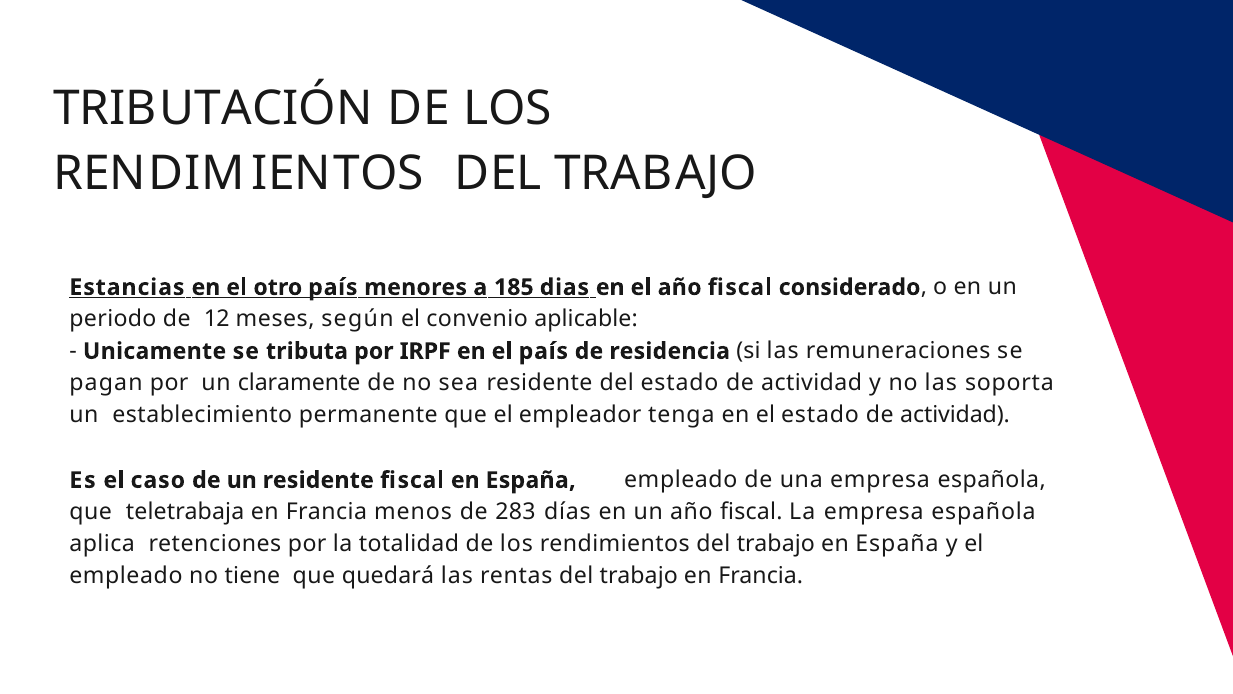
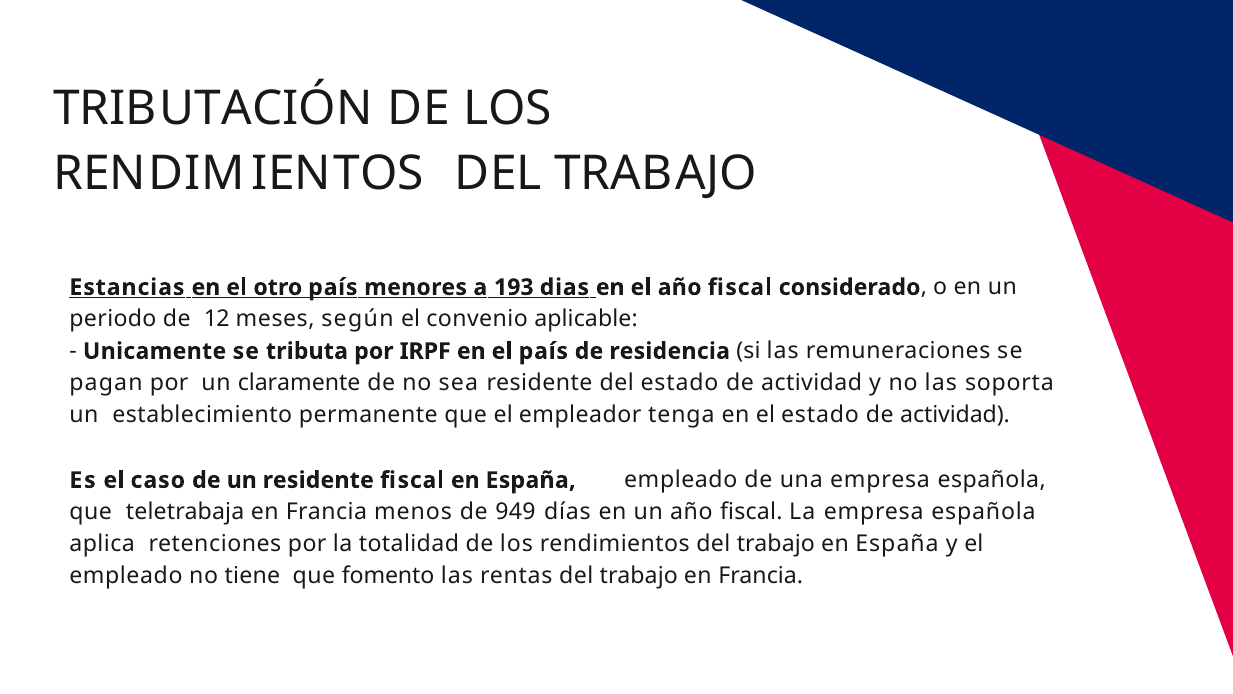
185: 185 -> 193
283: 283 -> 949
quedará: quedará -> fomento
